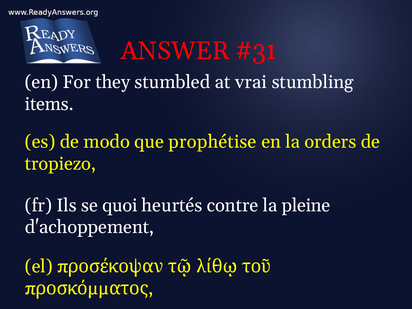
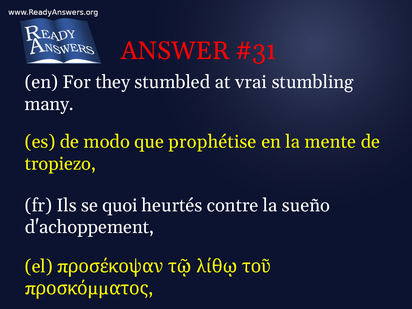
items: items -> many
orders: orders -> mente
pleine: pleine -> sueño
